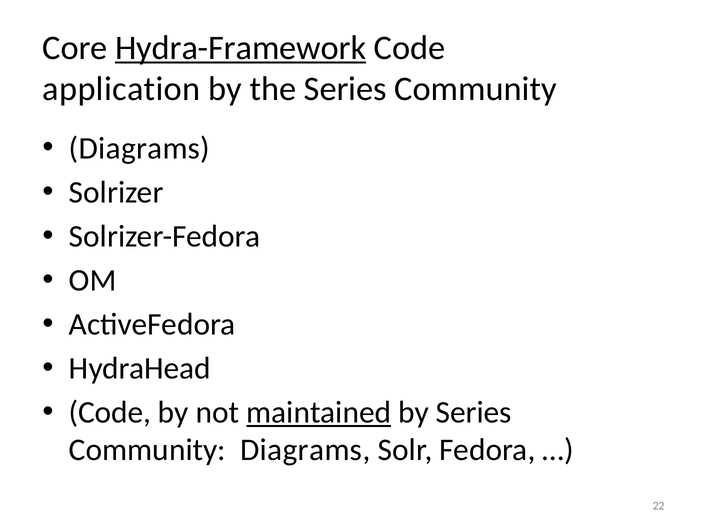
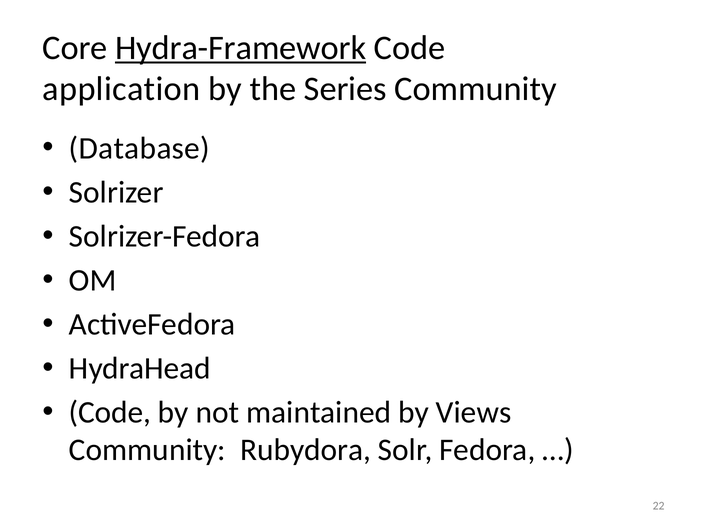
Diagrams at (139, 148): Diagrams -> Database
maintained underline: present -> none
by Series: Series -> Views
Community Diagrams: Diagrams -> Rubydora
